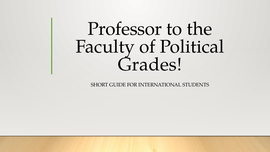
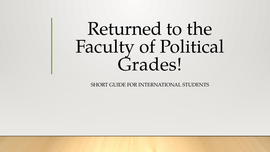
Professor: Professor -> Returned
